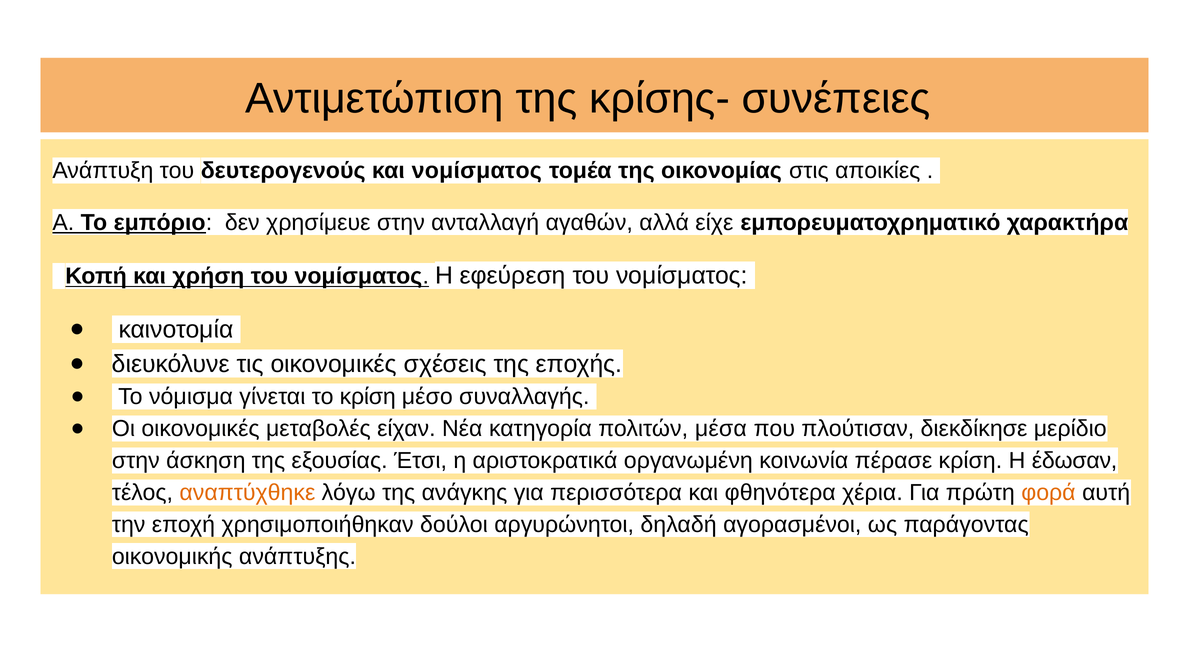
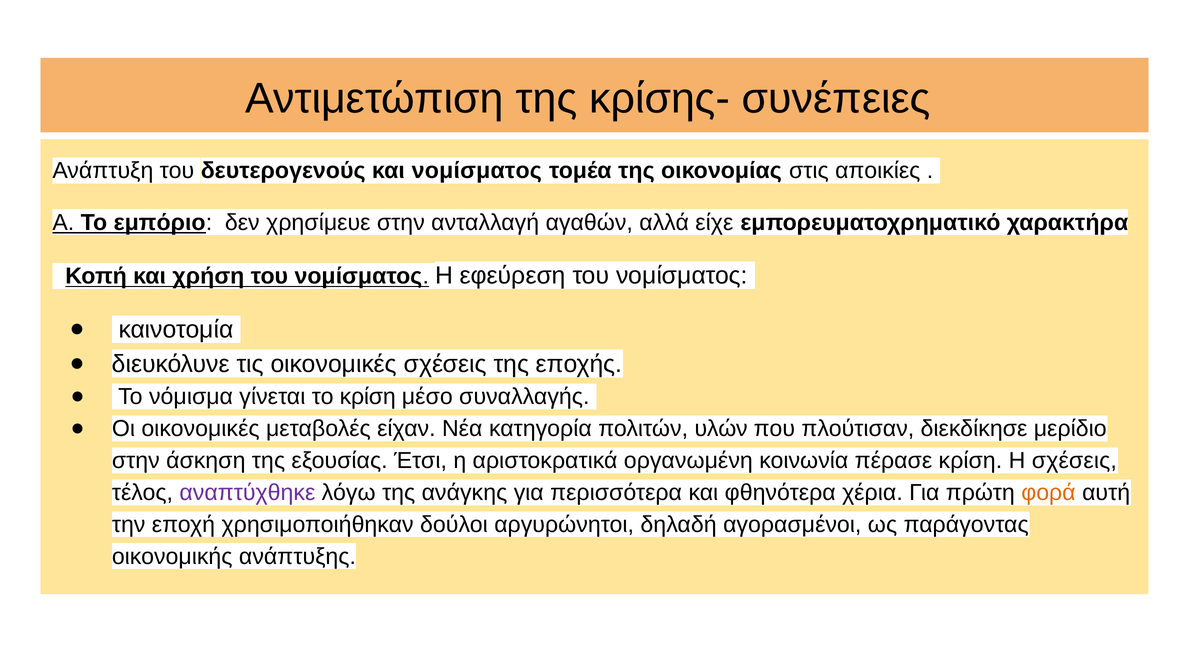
μέσα: μέσα -> υλών
Η έδωσαν: έδωσαν -> σχέσεις
αναπτύχθηκε colour: orange -> purple
